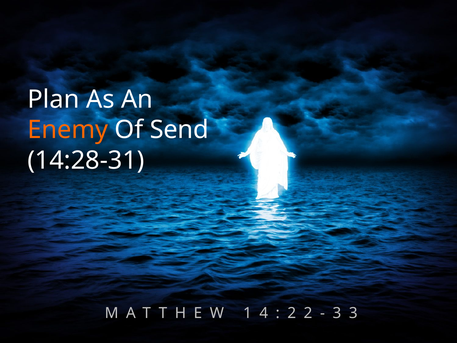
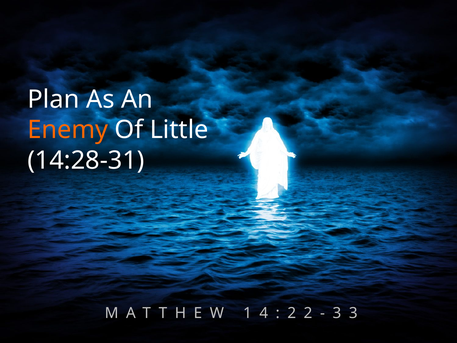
Send: Send -> Little
